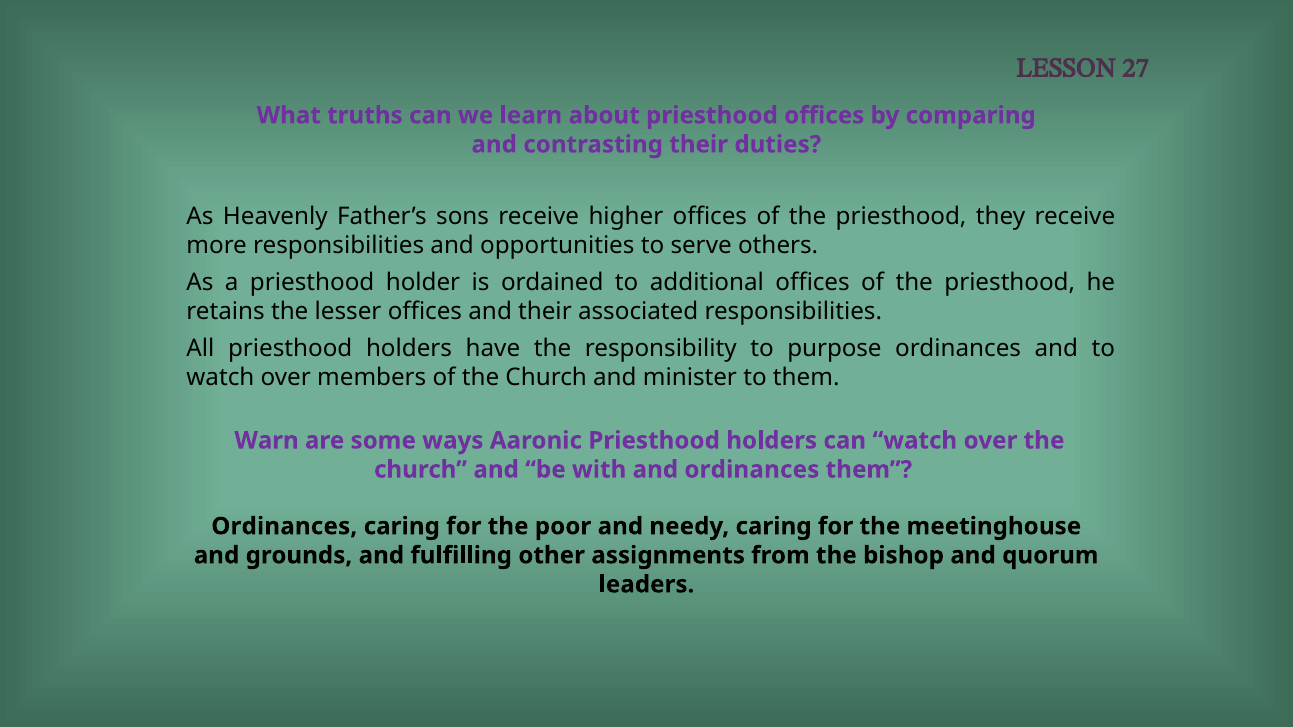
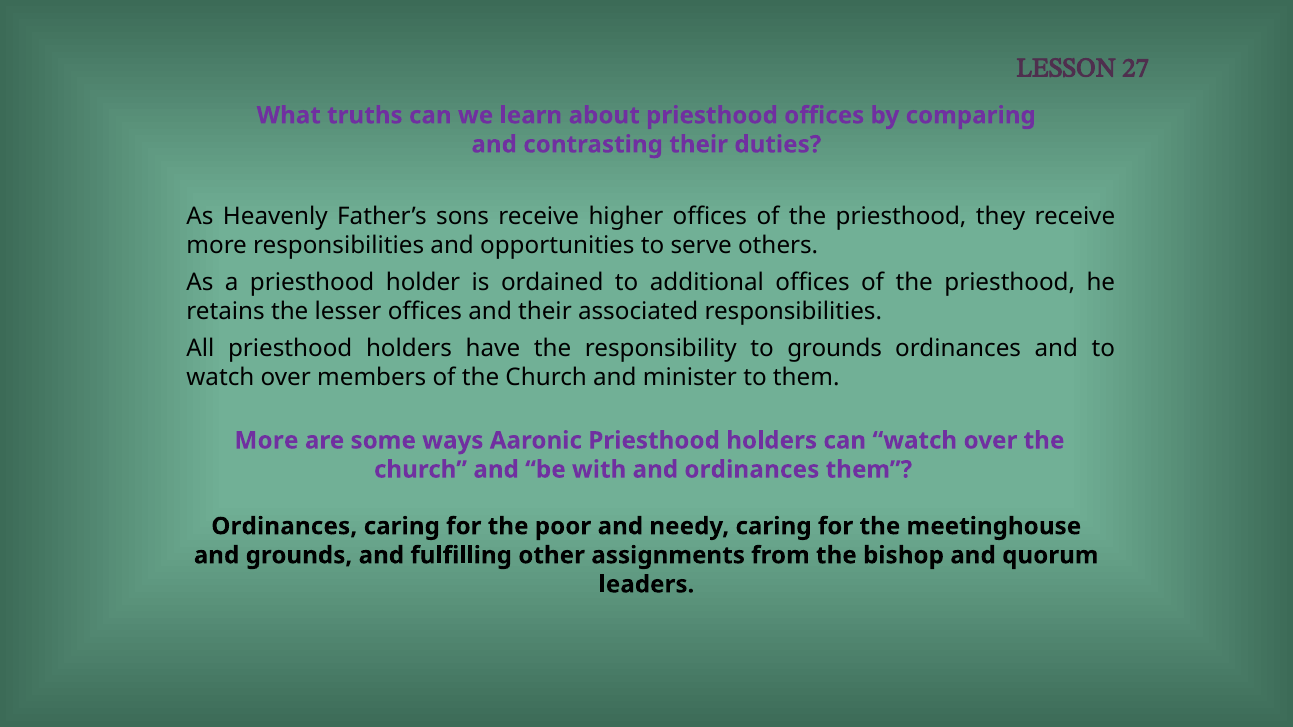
to purpose: purpose -> grounds
Warn at (267, 441): Warn -> More
